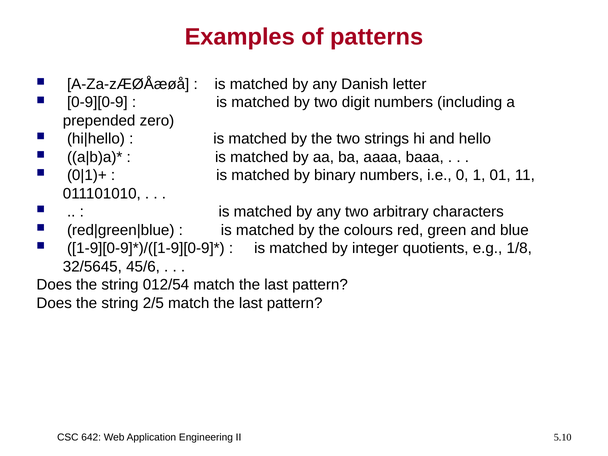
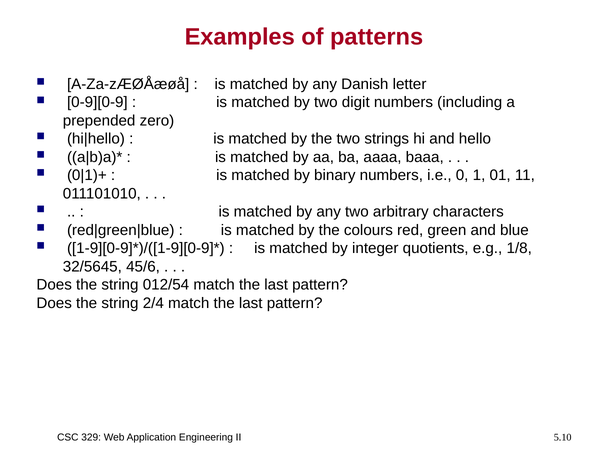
2/5: 2/5 -> 2/4
642: 642 -> 329
